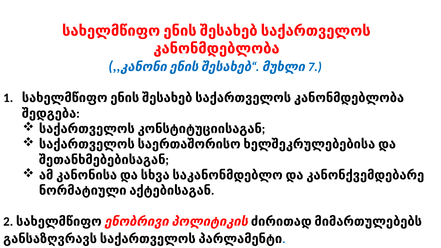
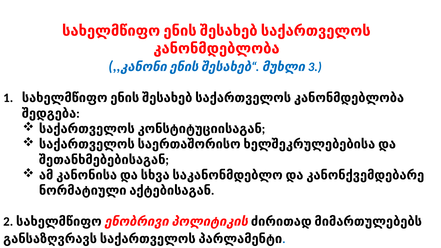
7: 7 -> 3
